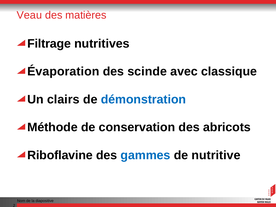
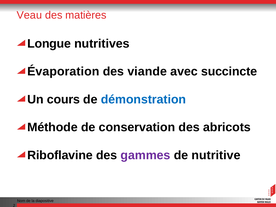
Filtrage: Filtrage -> Longue
scinde: scinde -> viande
classique: classique -> succincte
clairs: clairs -> cours
gammes colour: blue -> purple
